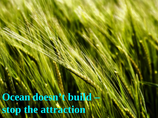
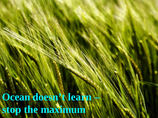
build: build -> learn
attraction: attraction -> maximum
